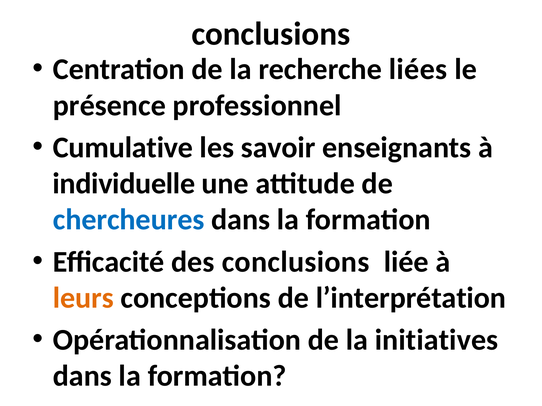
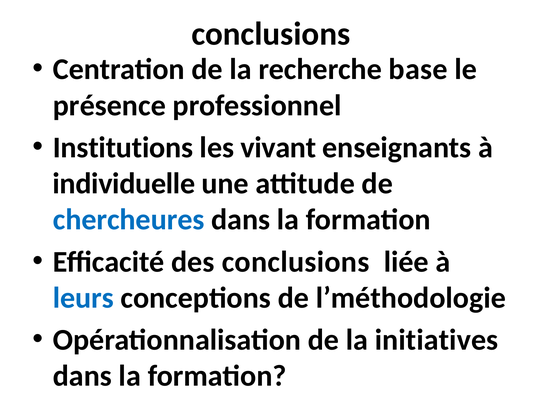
liées: liées -> base
Cumulative: Cumulative -> Institutions
savoir: savoir -> vivant
leurs colour: orange -> blue
l’interprétation: l’interprétation -> l’méthodologie
